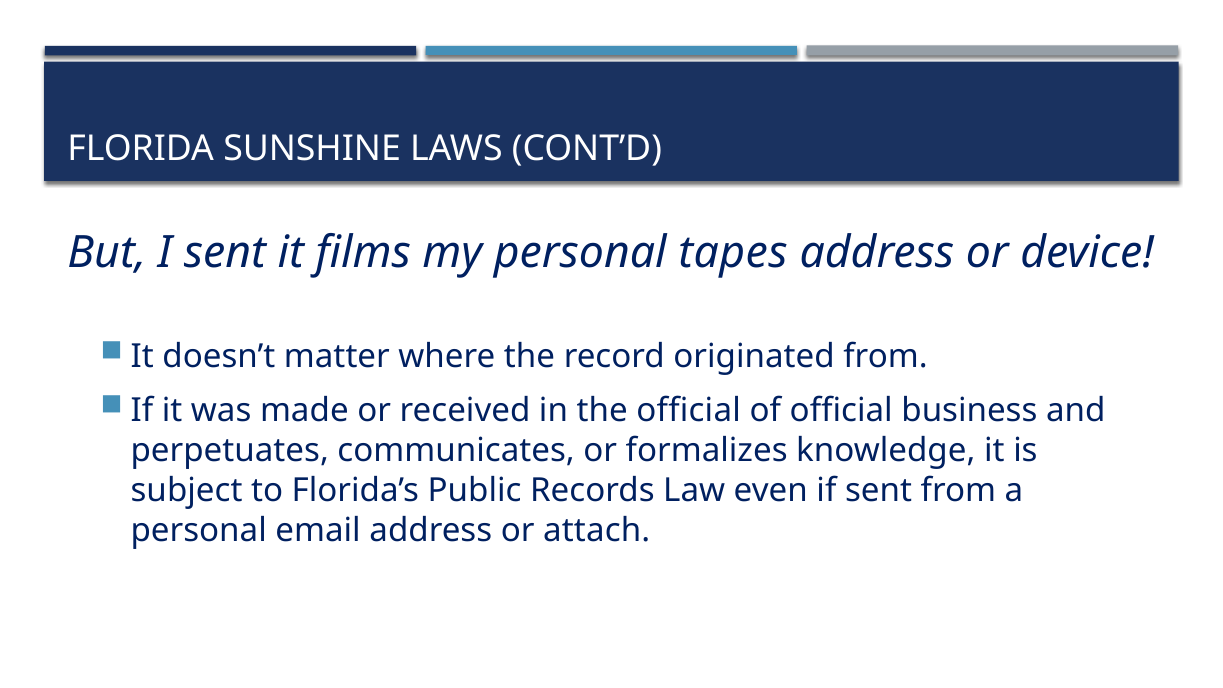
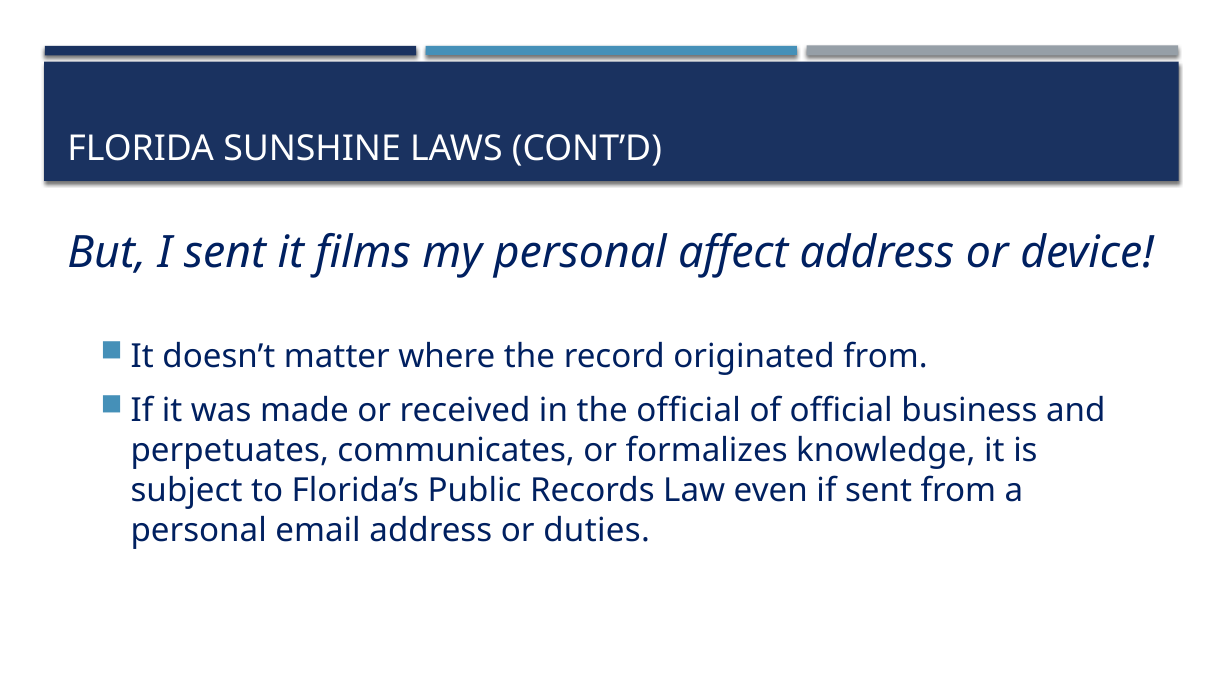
tapes: tapes -> affect
attach: attach -> duties
